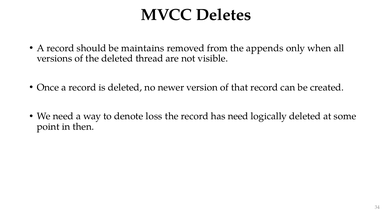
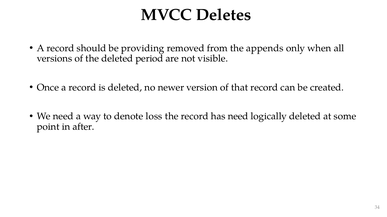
maintains: maintains -> providing
thread: thread -> period
then: then -> after
